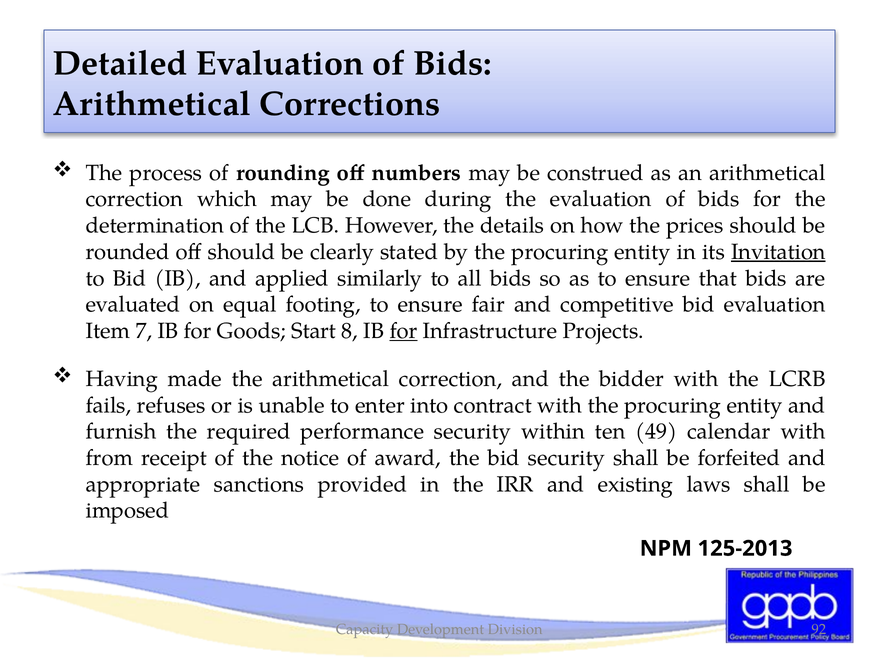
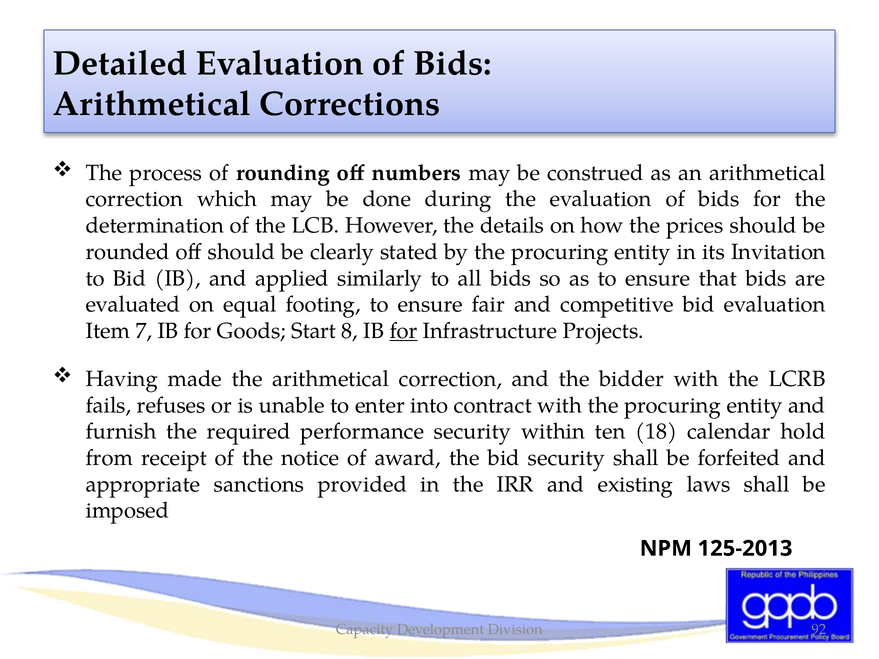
Invitation underline: present -> none
49: 49 -> 18
calendar with: with -> hold
